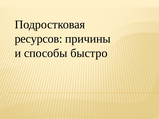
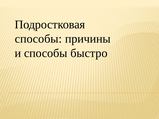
ресурсов at (38, 39): ресурсов -> способы
